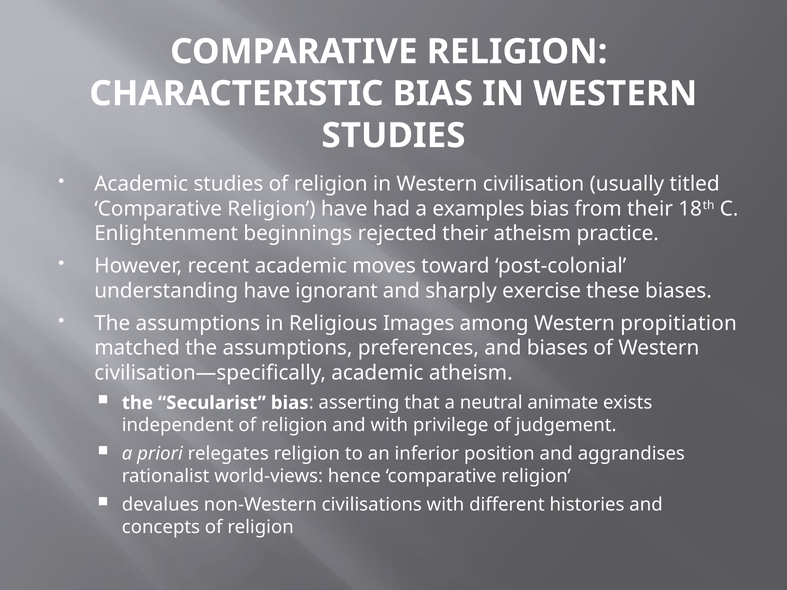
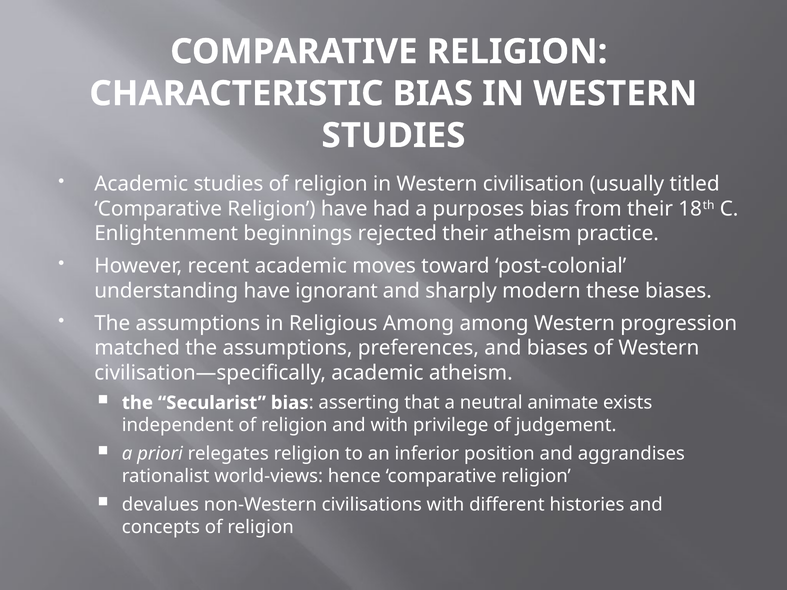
examples: examples -> purposes
exercise: exercise -> modern
Religious Images: Images -> Among
propitiation: propitiation -> progression
